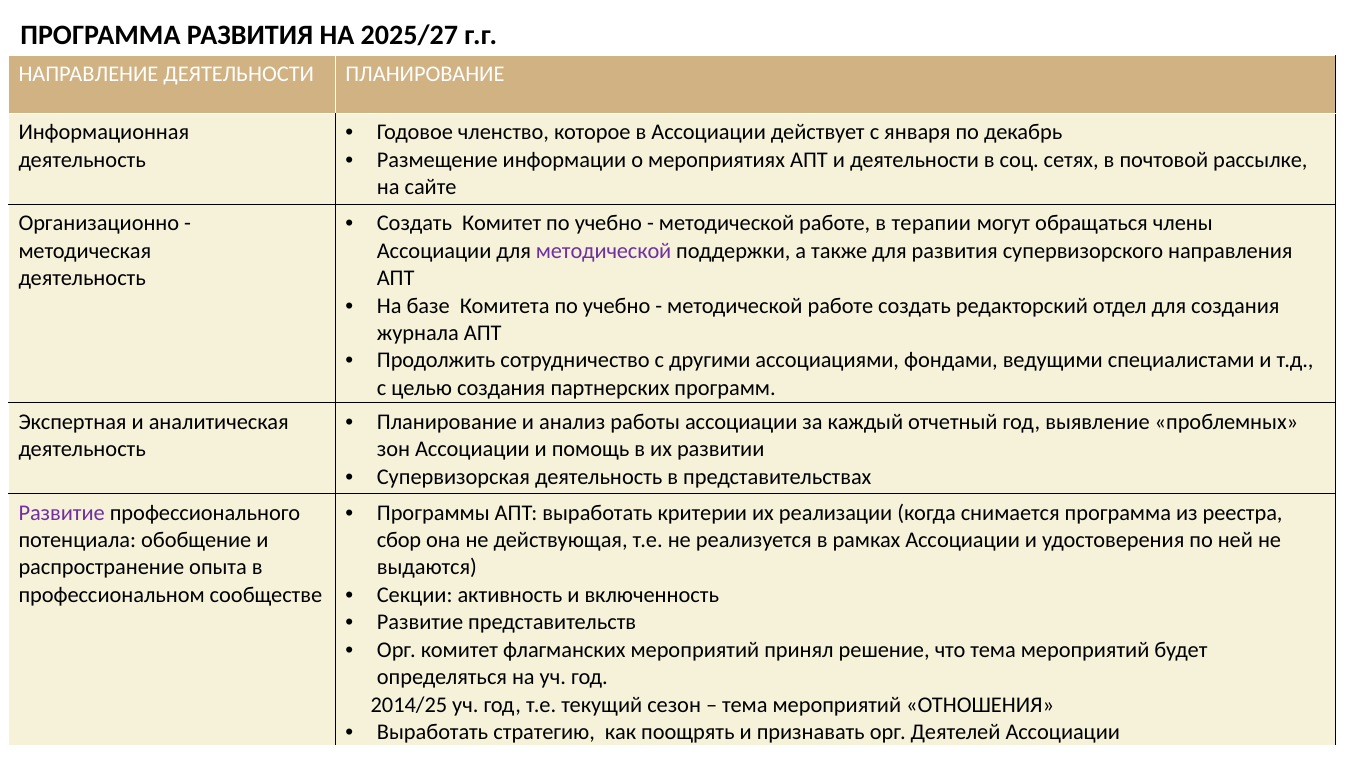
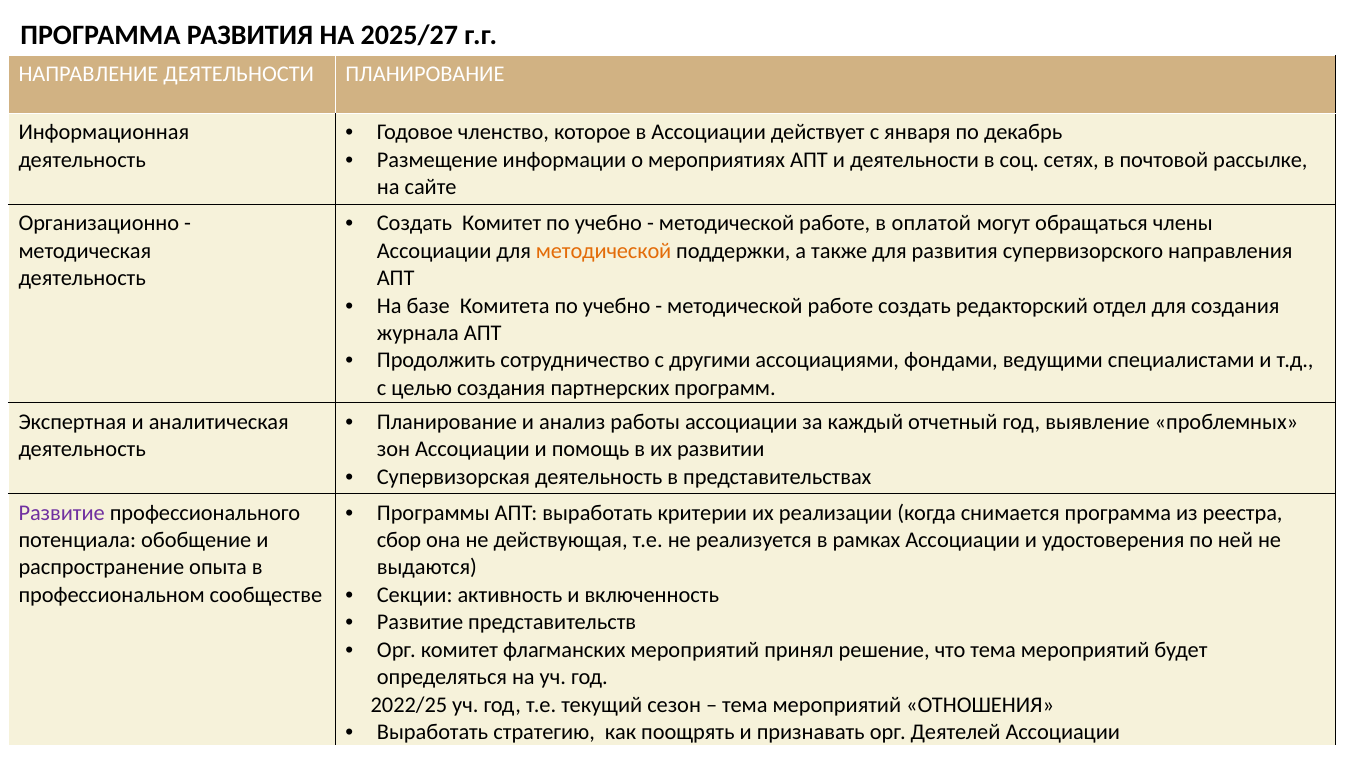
терапии: терапии -> оплатой
методической at (604, 251) colour: purple -> orange
2014/25: 2014/25 -> 2022/25
